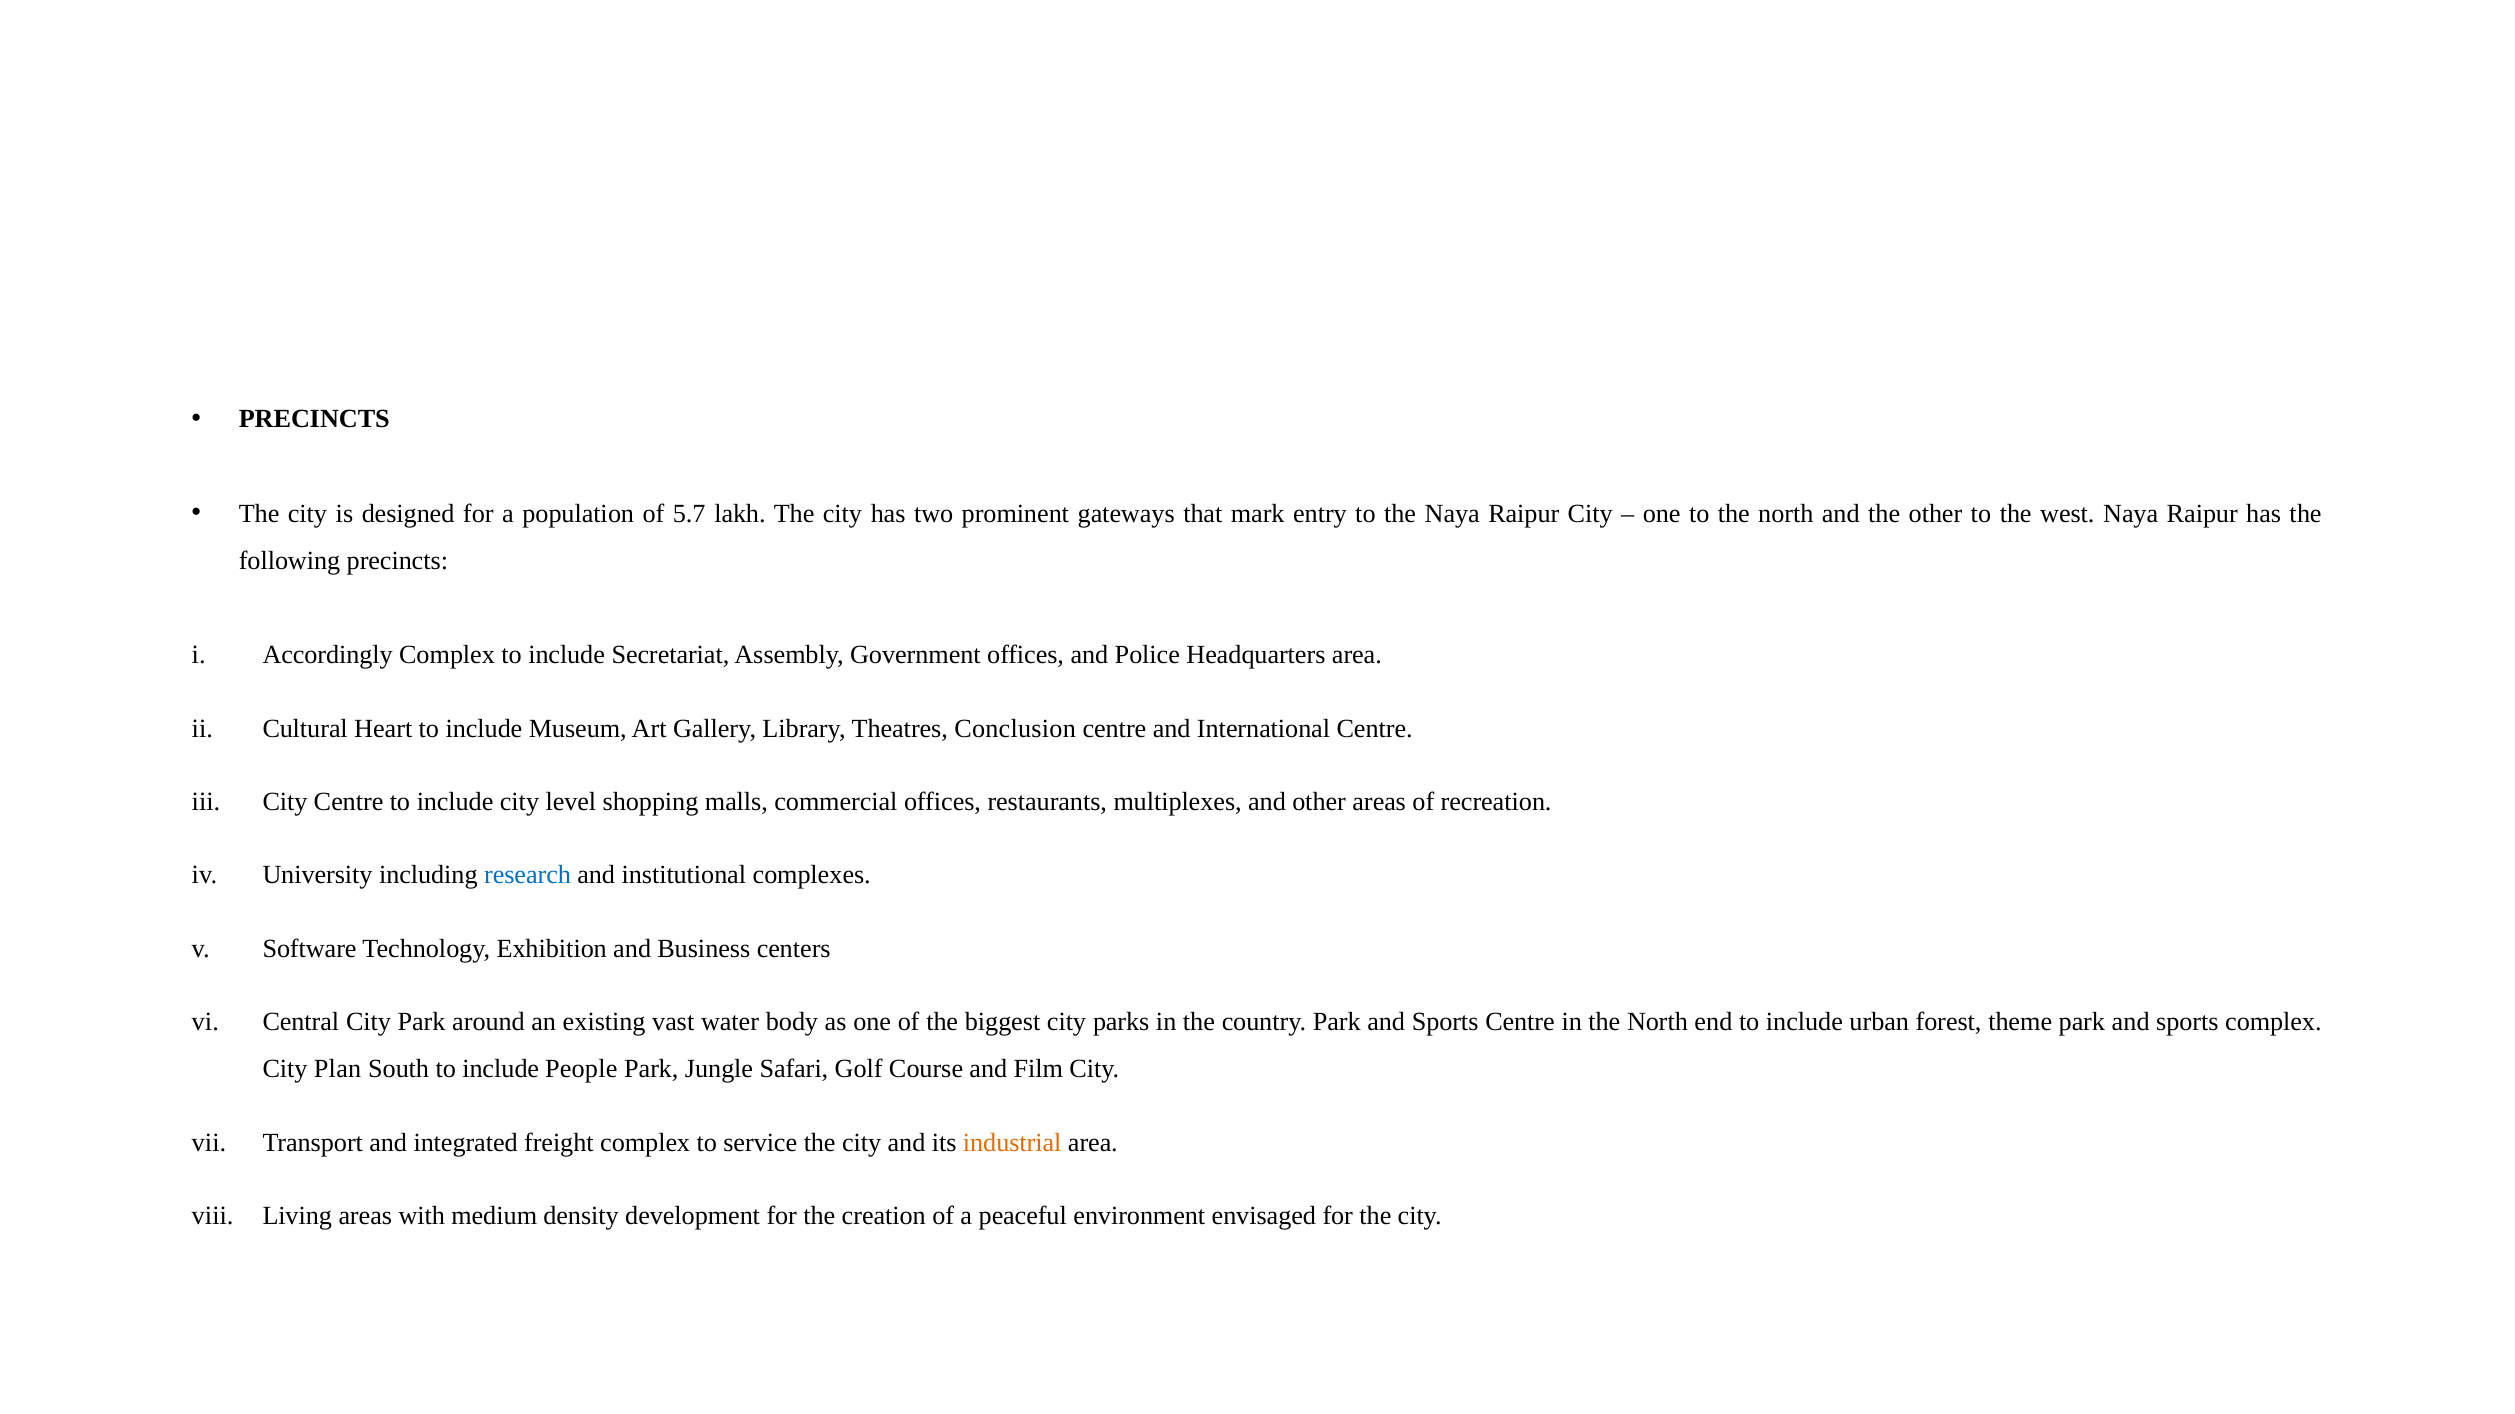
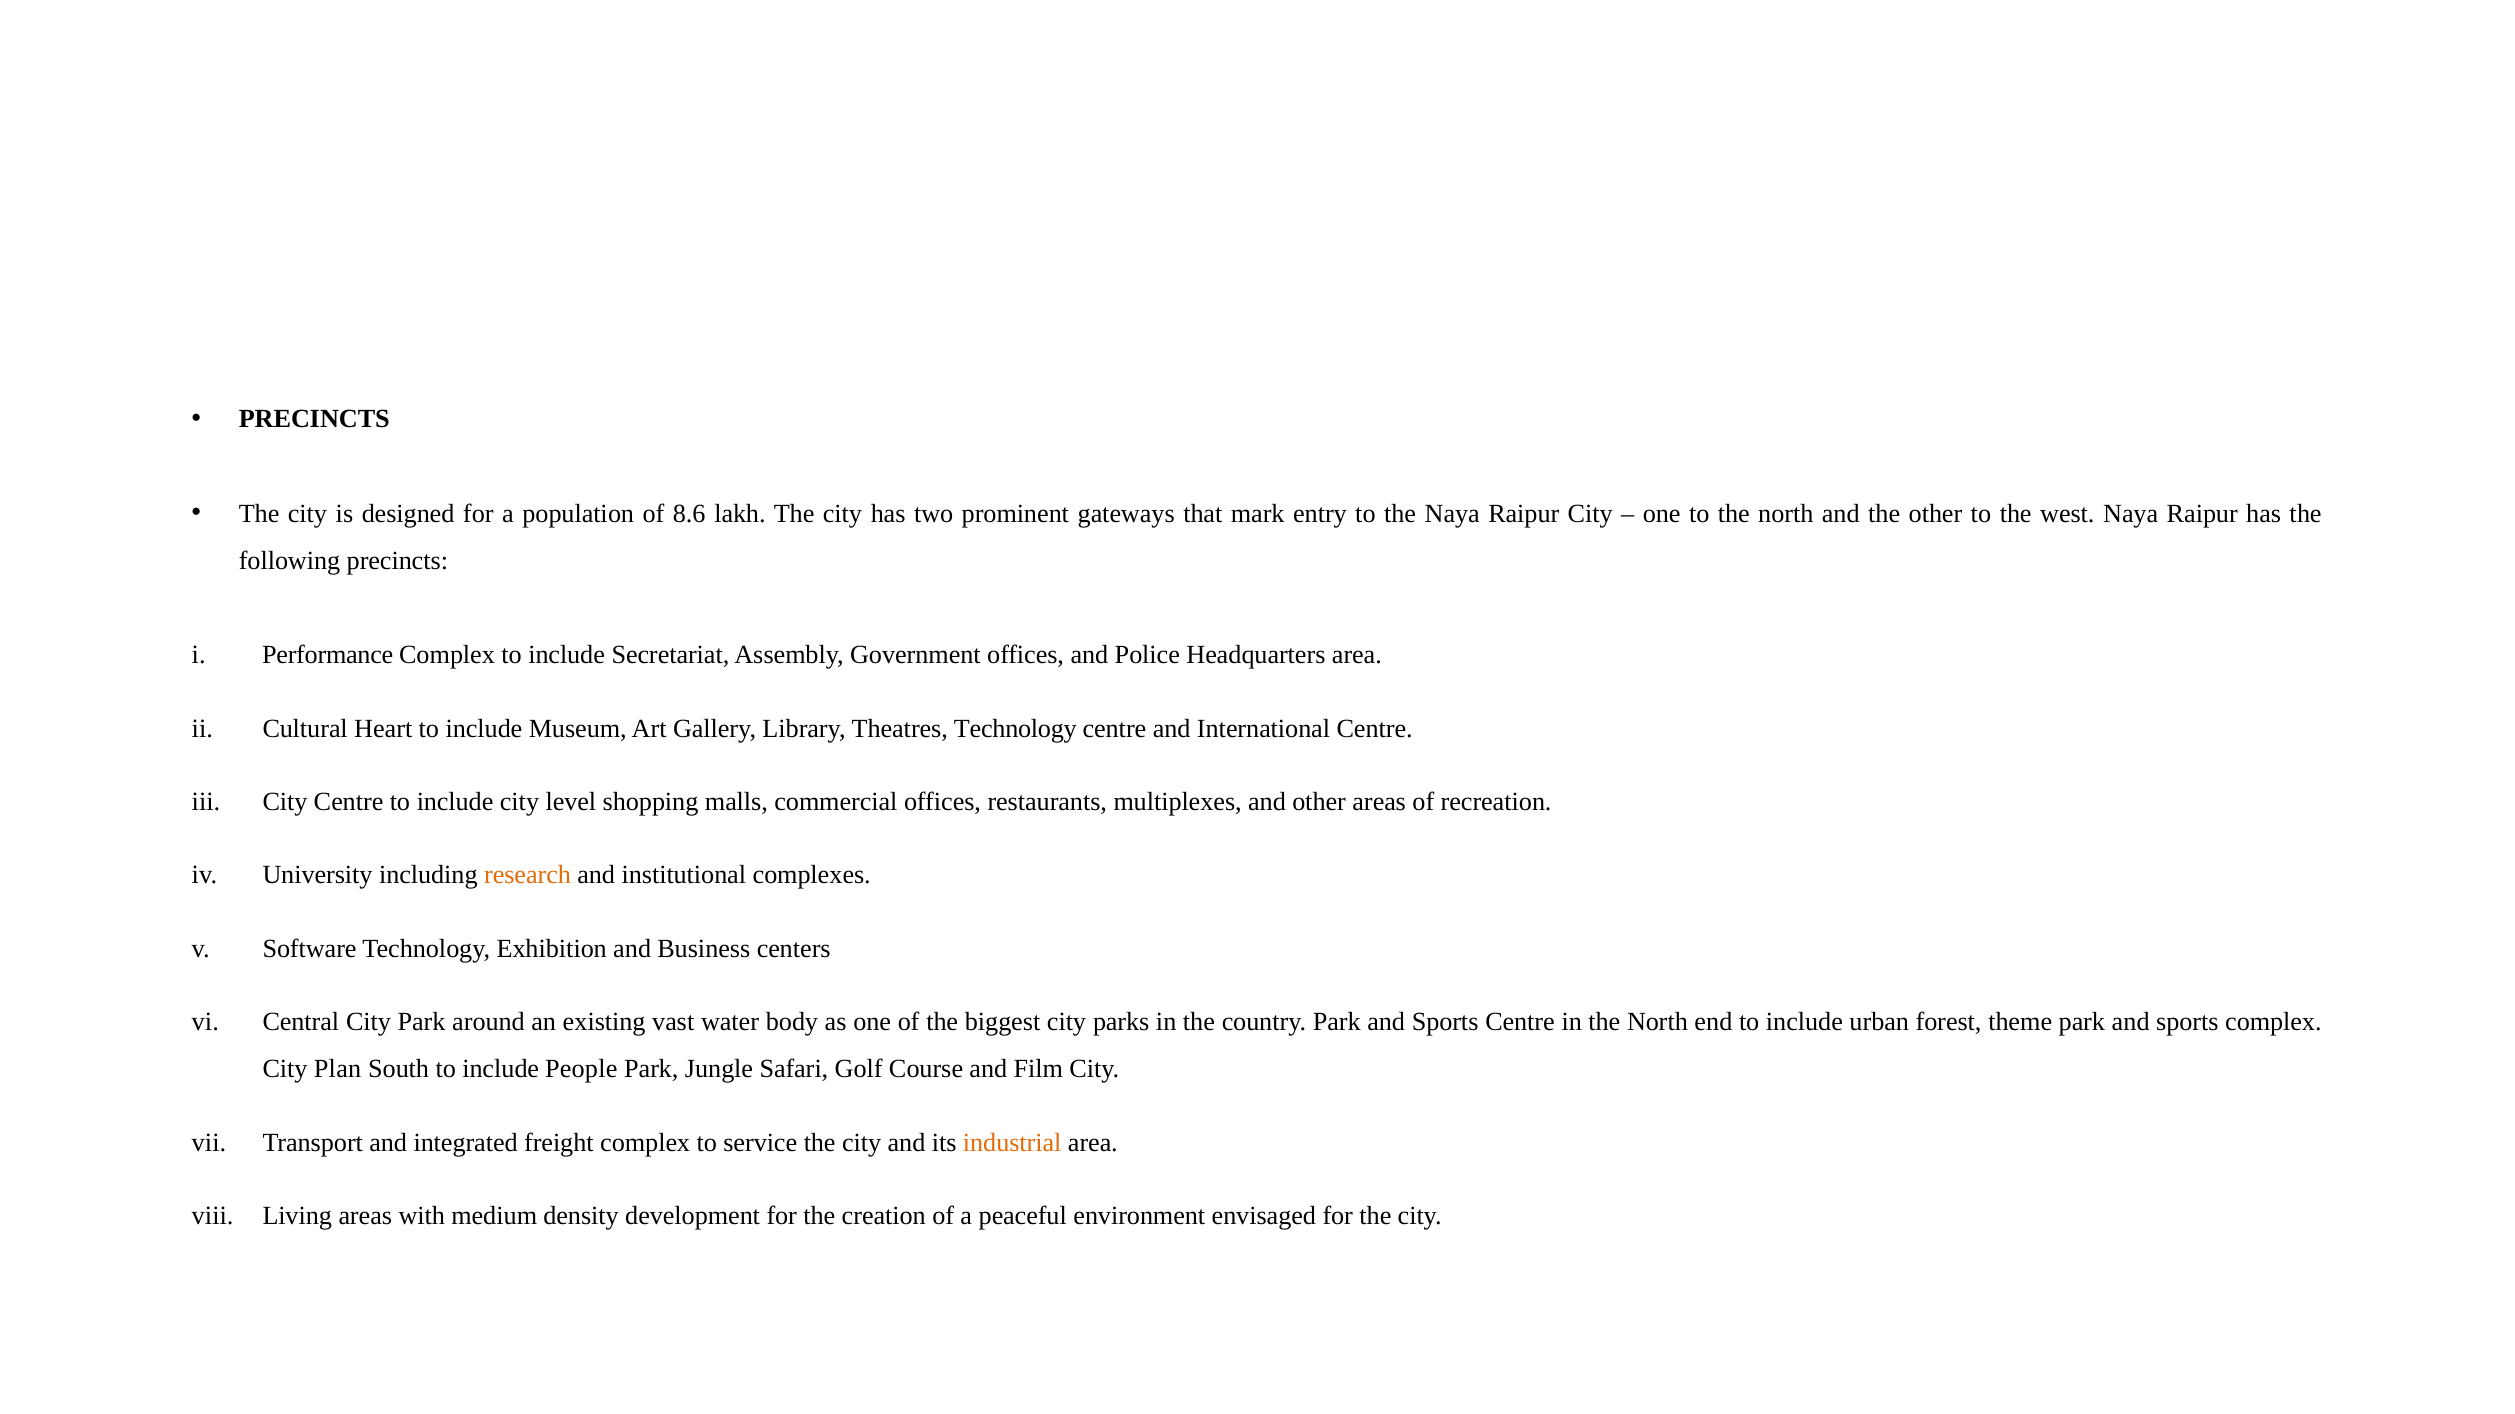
5.7: 5.7 -> 8.6
Accordingly: Accordingly -> Performance
Theatres Conclusion: Conclusion -> Technology
research colour: blue -> orange
